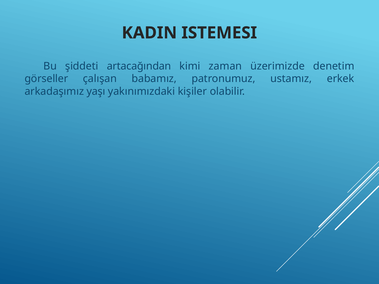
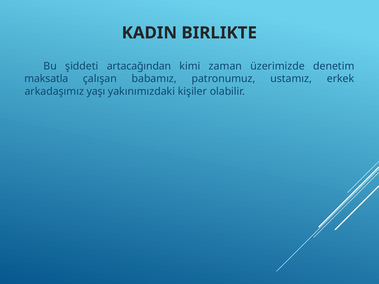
ISTEMESI: ISTEMESI -> BIRLIKTE
görseller: görseller -> maksatla
